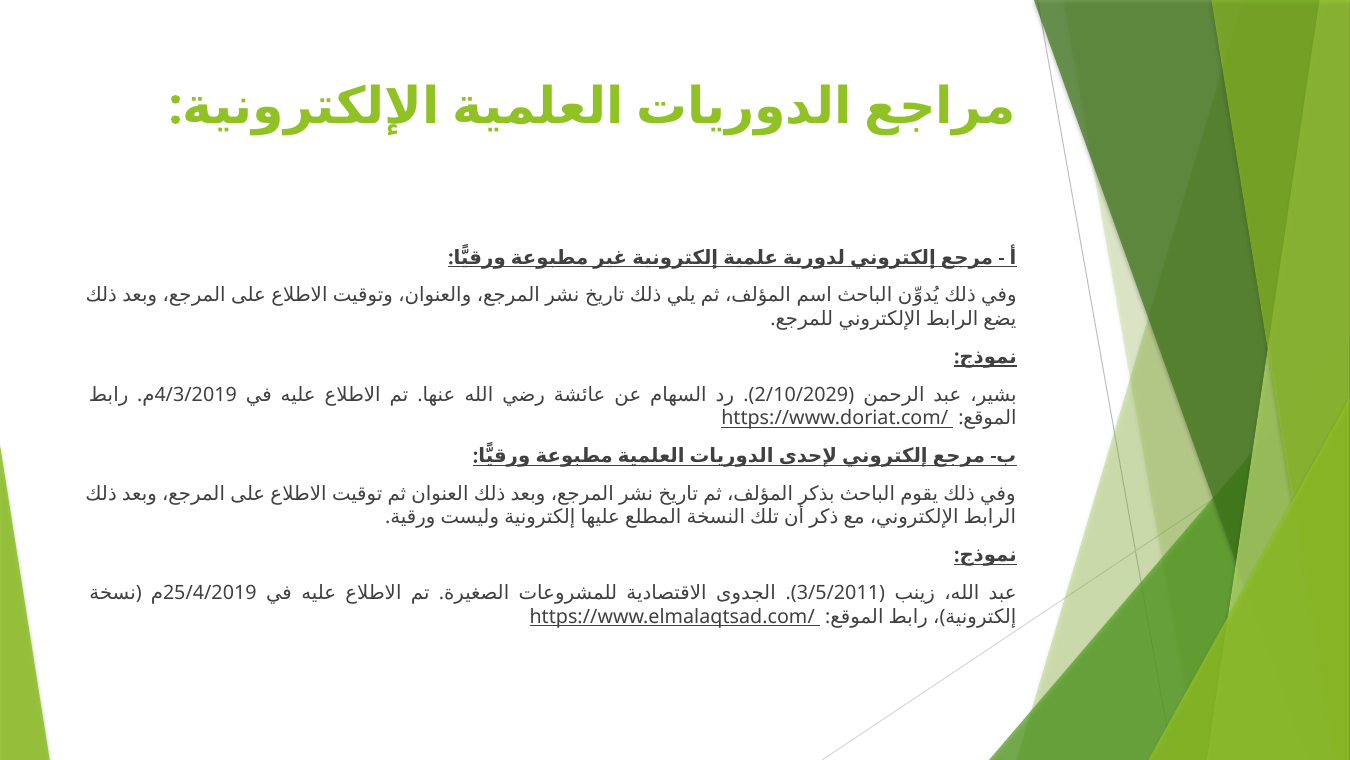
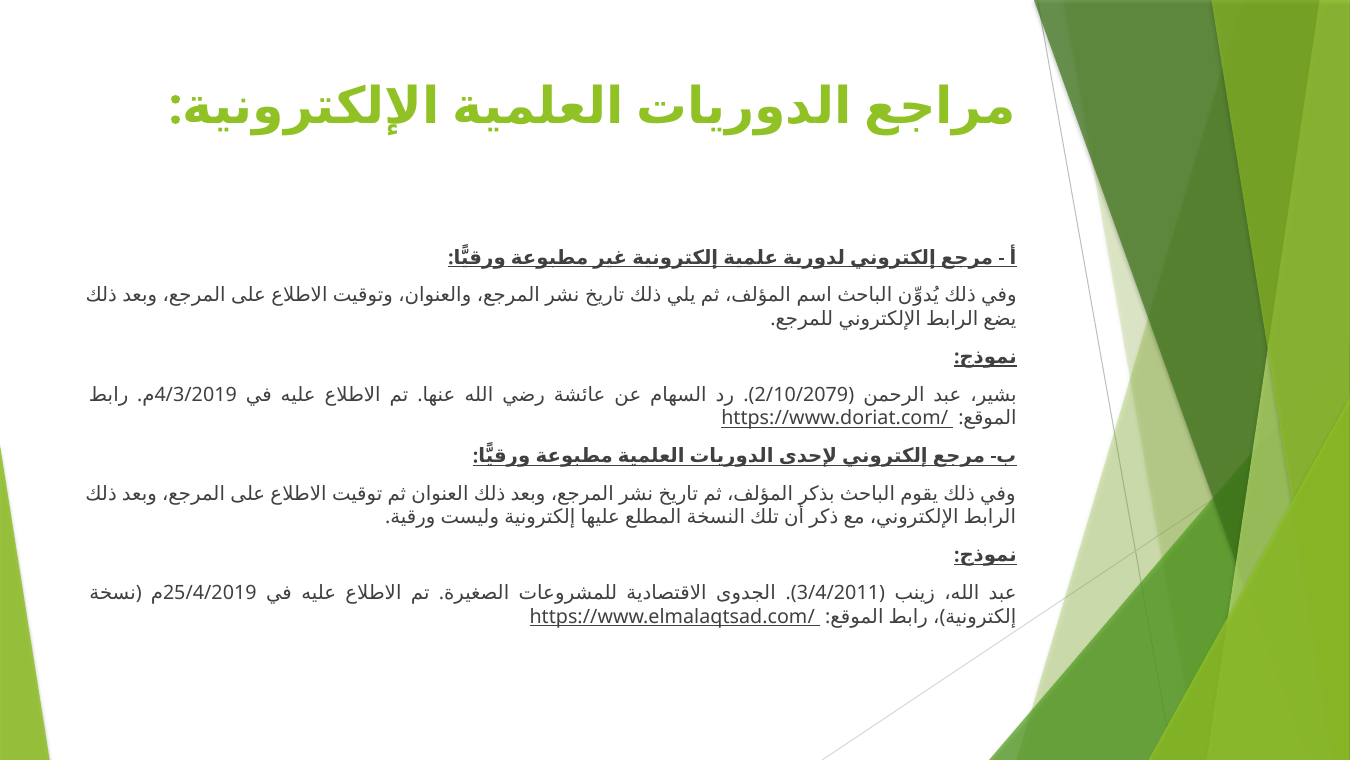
2/10/2029: 2/10/2029 -> 2/10/2079
3/5/2011: 3/5/2011 -> 3/4/2011
